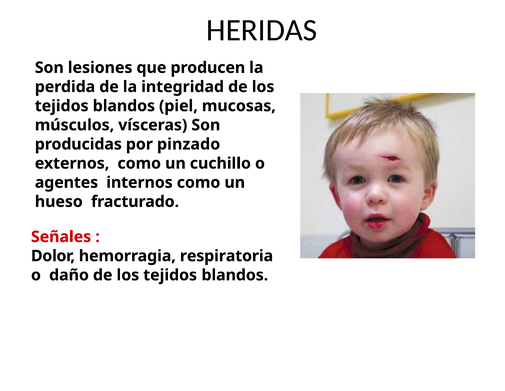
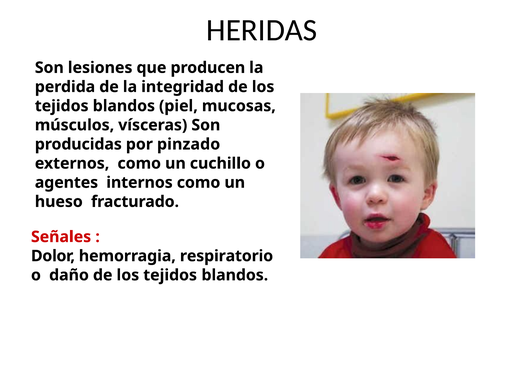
respiratoria: respiratoria -> respiratorio
